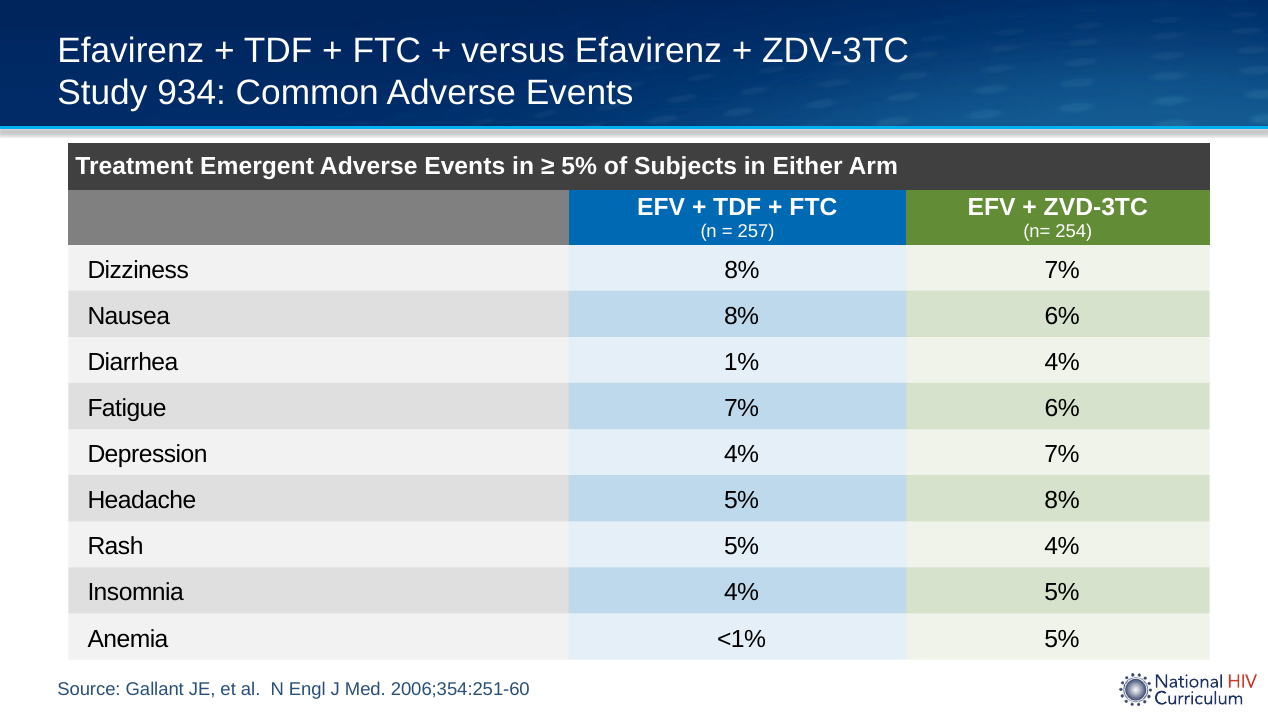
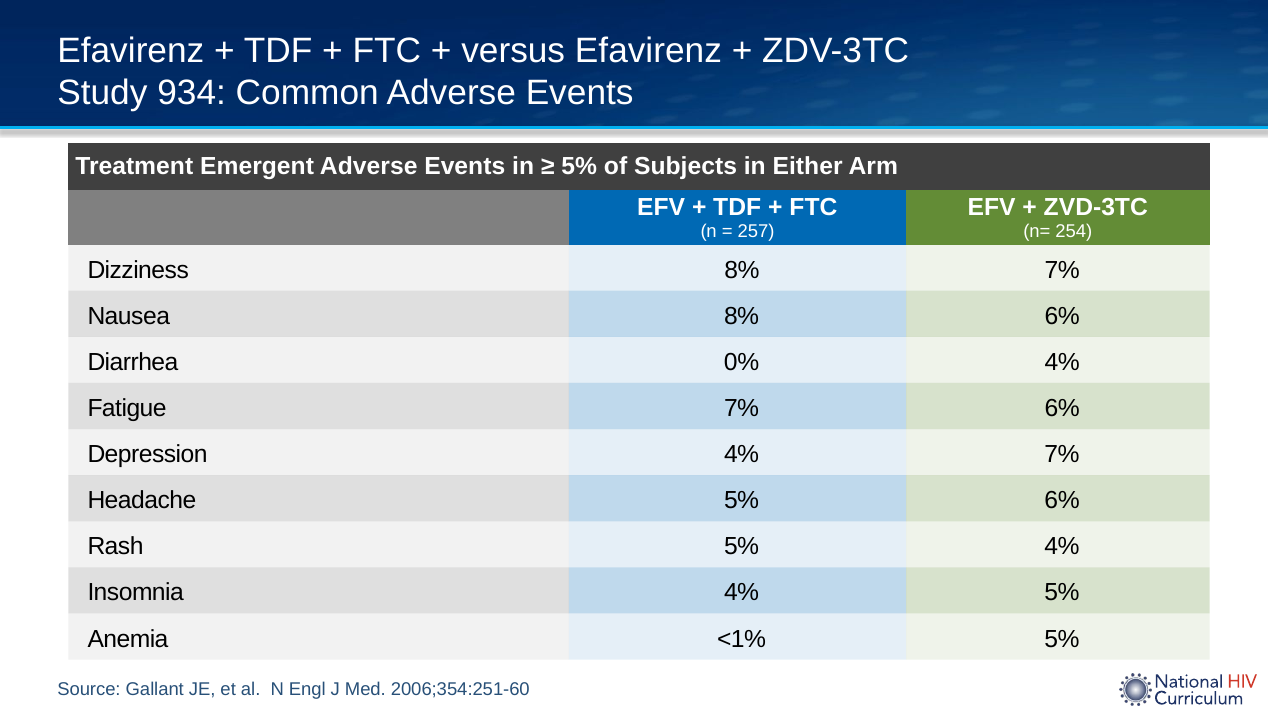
1%: 1% -> 0%
5% 8%: 8% -> 6%
